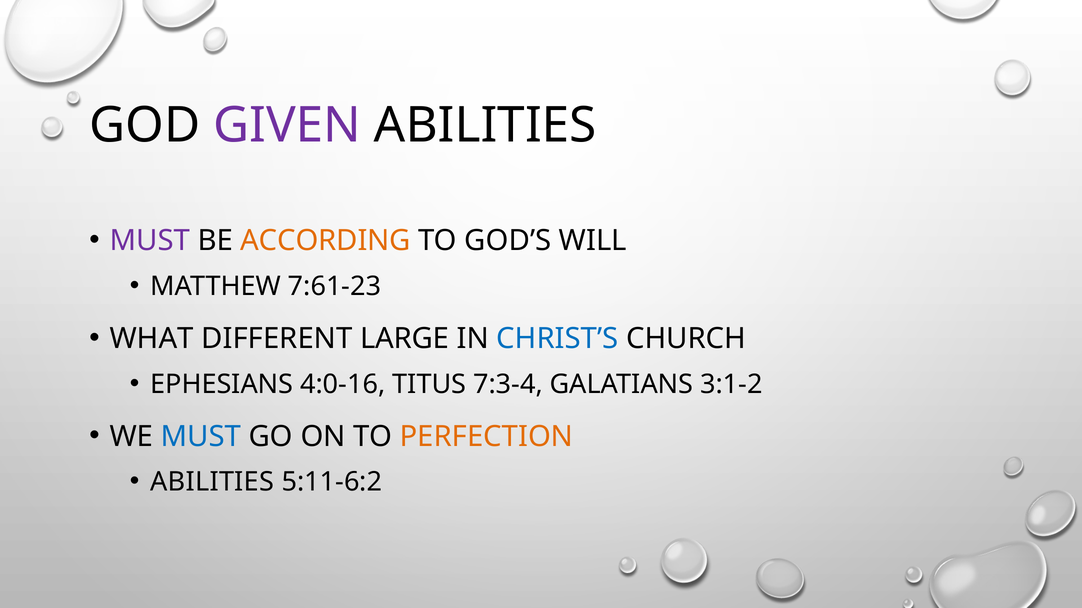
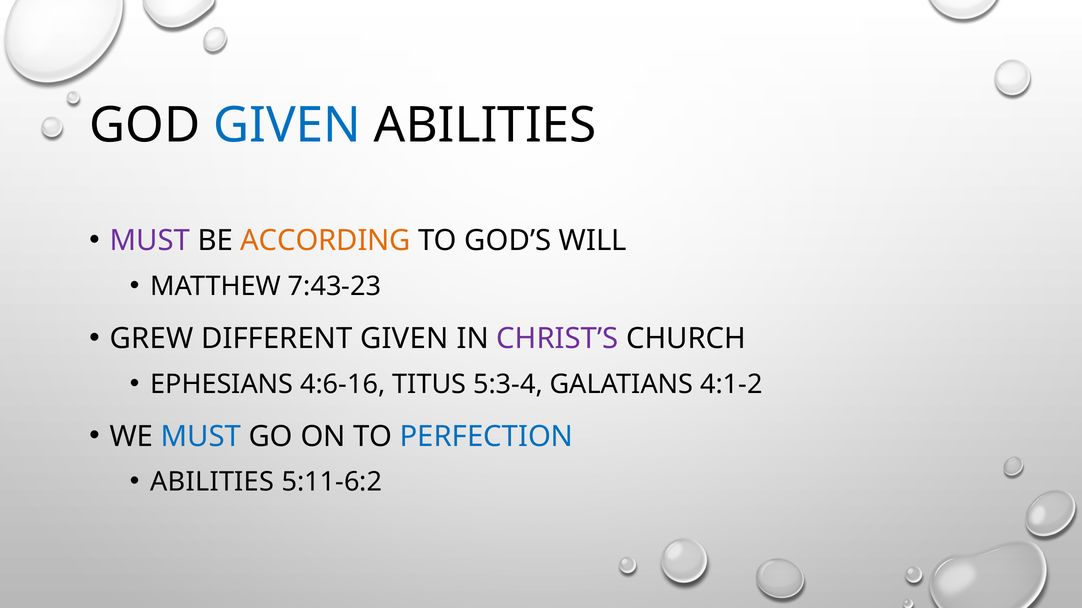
GIVEN at (287, 125) colour: purple -> blue
7:61-23: 7:61-23 -> 7:43-23
WHAT: WHAT -> GREW
DIFFERENT LARGE: LARGE -> GIVEN
CHRIST’S colour: blue -> purple
4:0-16: 4:0-16 -> 4:6-16
7:3-4: 7:3-4 -> 5:3-4
3:1-2: 3:1-2 -> 4:1-2
PERFECTION colour: orange -> blue
